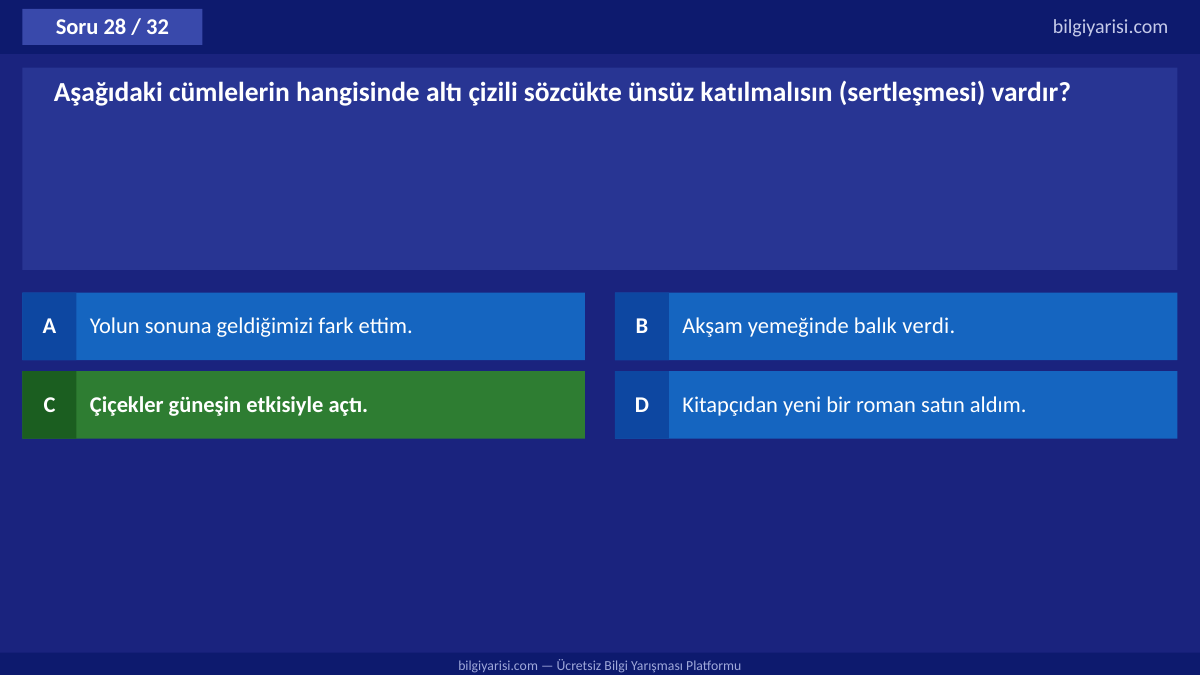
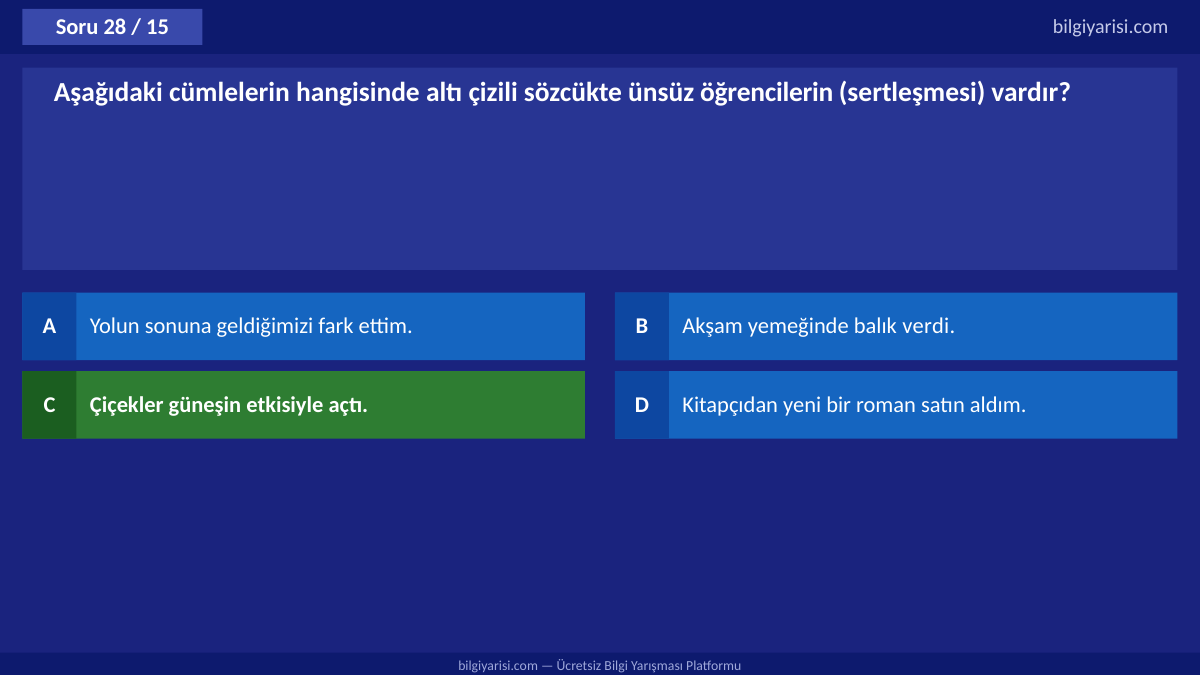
32: 32 -> 15
katılmalısın: katılmalısın -> öğrencilerin
